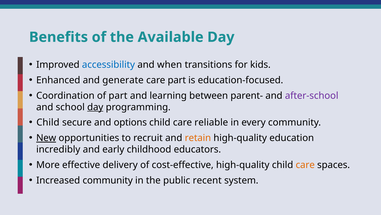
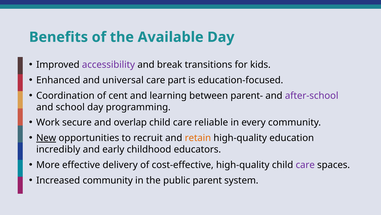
accessibility colour: blue -> purple
when: when -> break
generate: generate -> universal
of part: part -> cent
day at (95, 107) underline: present -> none
Child at (48, 122): Child -> Work
options: options -> overlap
care at (305, 164) colour: orange -> purple
recent: recent -> parent
